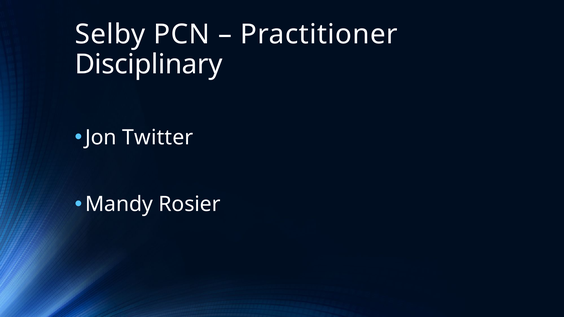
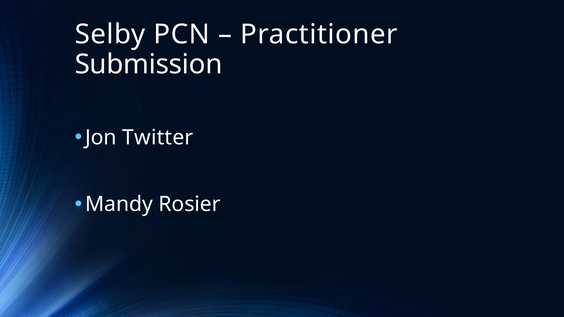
Disciplinary: Disciplinary -> Submission
